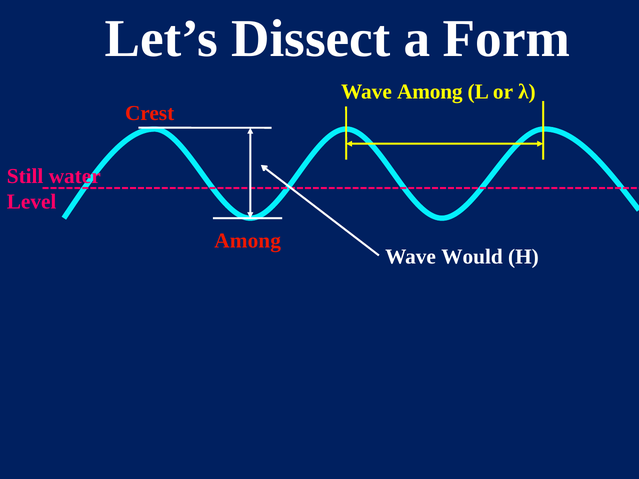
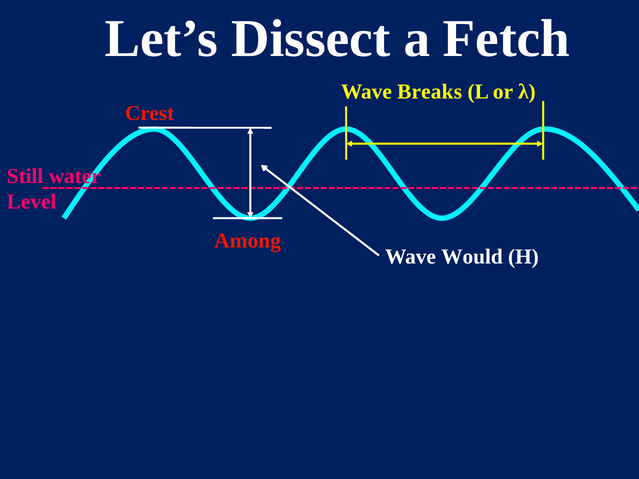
Form: Form -> Fetch
Wave Among: Among -> Breaks
